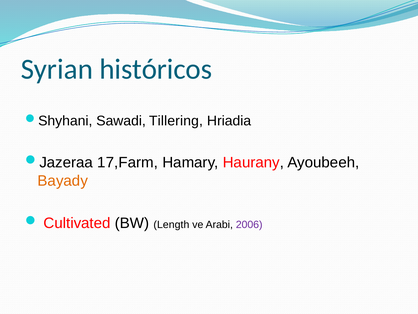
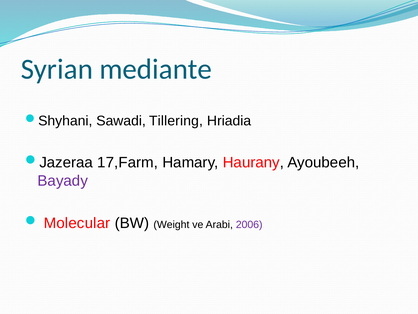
históricos: históricos -> mediante
Bayady colour: orange -> purple
Cultivated: Cultivated -> Molecular
Length: Length -> Weight
